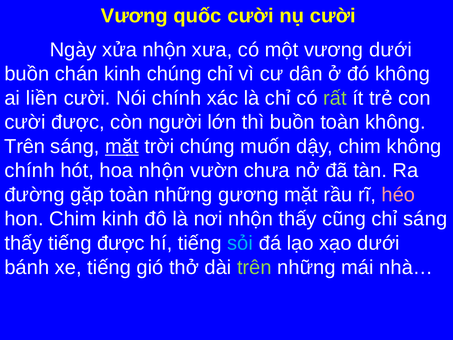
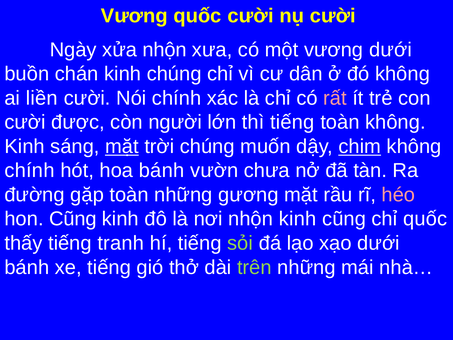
rất colour: light green -> pink
thì buồn: buồn -> tiếng
Trên at (25, 146): Trên -> Kinh
chim at (360, 146) underline: none -> present
hoa nhộn: nhộn -> bánh
hon Chim: Chim -> Cũng
nhộn thấy: thấy -> kinh
chỉ sáng: sáng -> quốc
tiếng được: được -> tranh
sỏi colour: light blue -> light green
